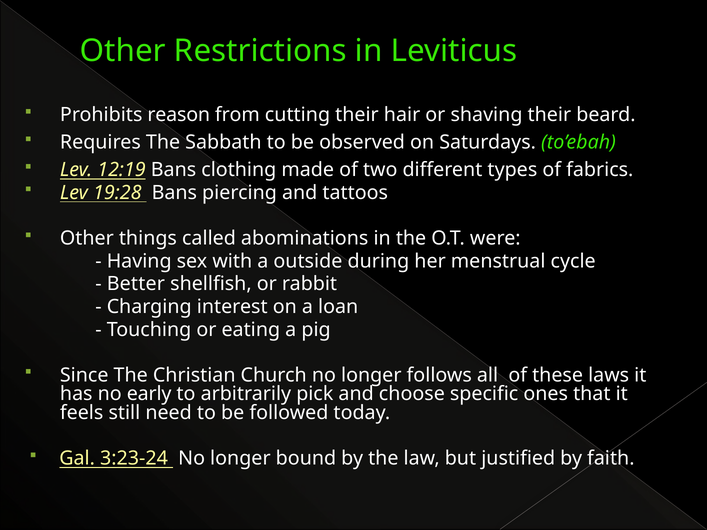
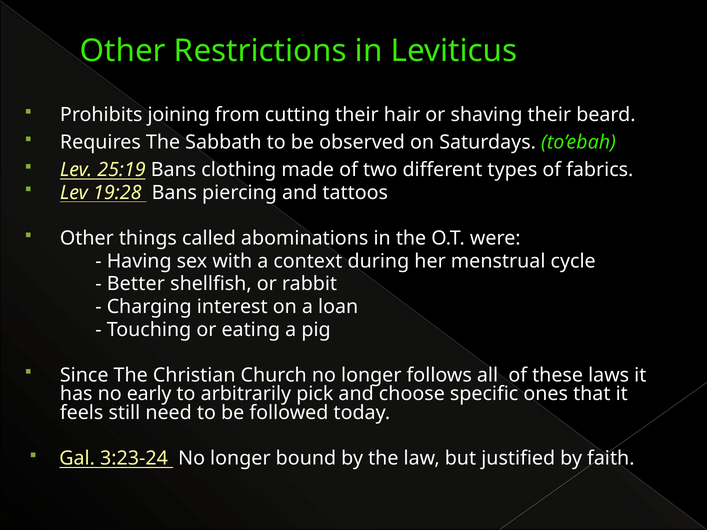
reason: reason -> joining
12:19: 12:19 -> 25:19
outside: outside -> context
